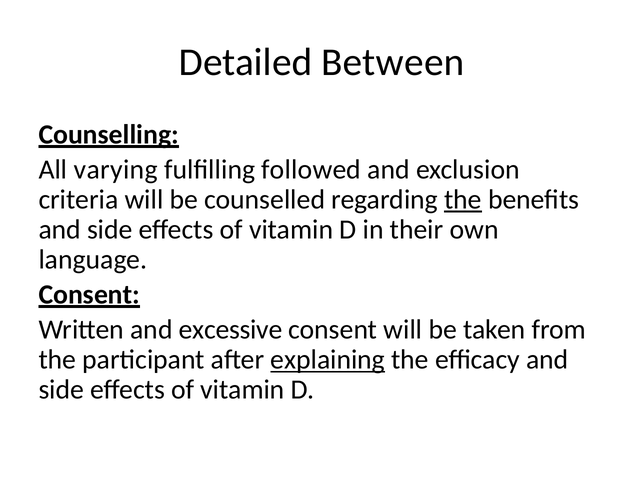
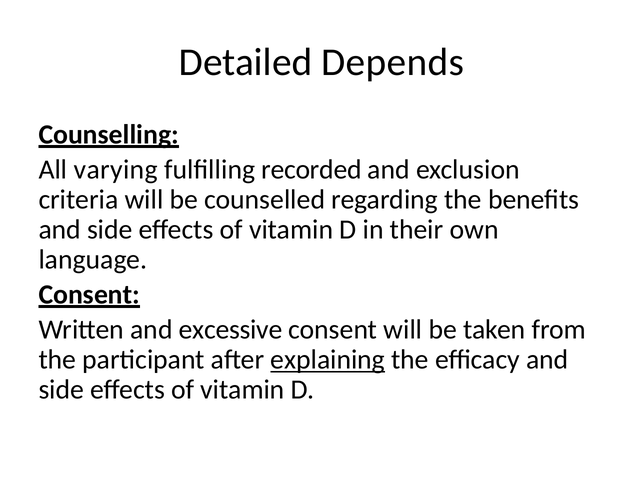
Between: Between -> Depends
followed: followed -> recorded
the at (463, 200) underline: present -> none
